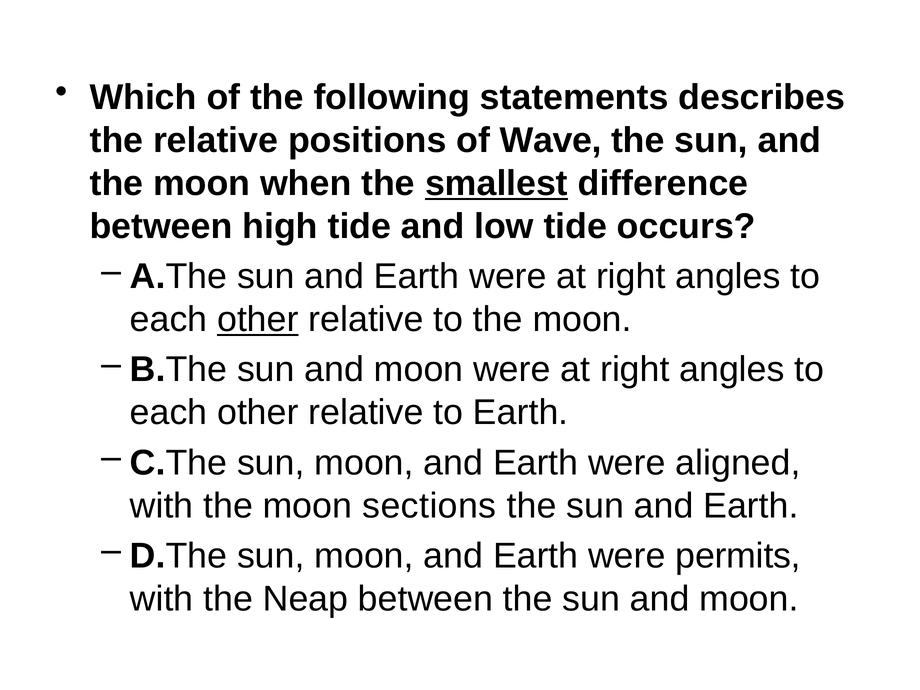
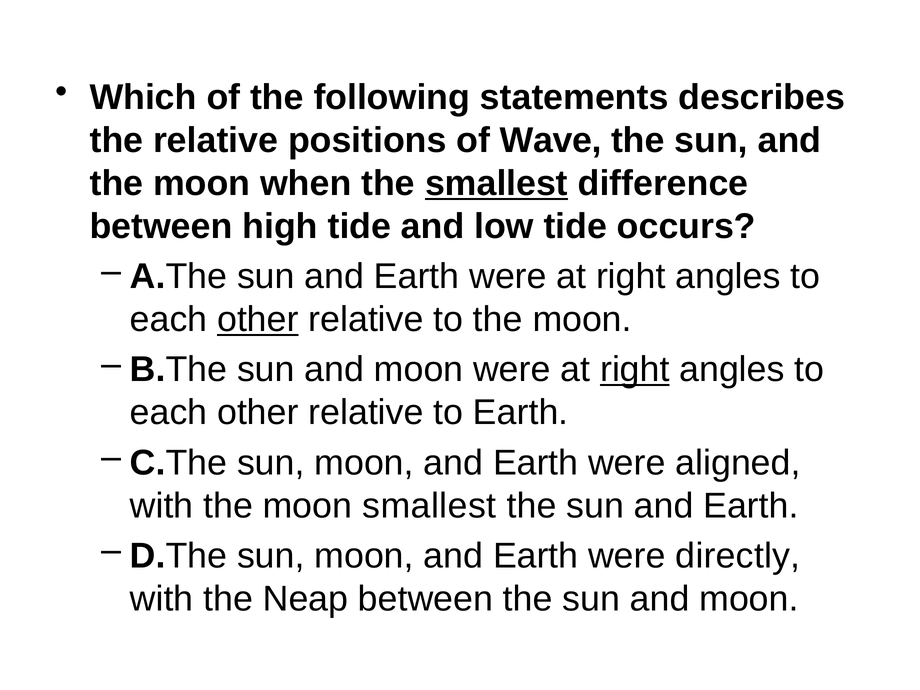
right at (635, 370) underline: none -> present
moon sections: sections -> smallest
permits: permits -> directly
